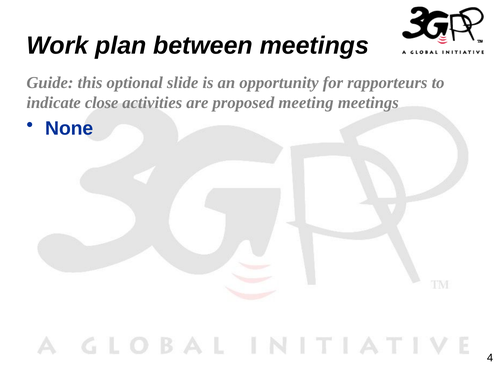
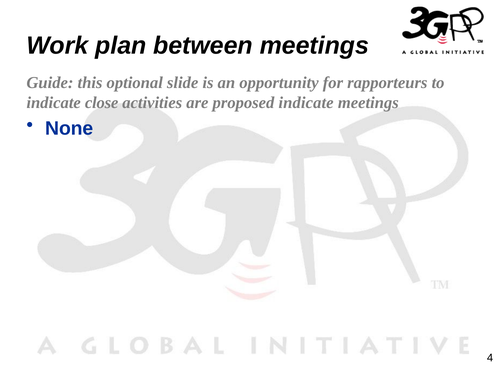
proposed meeting: meeting -> indicate
